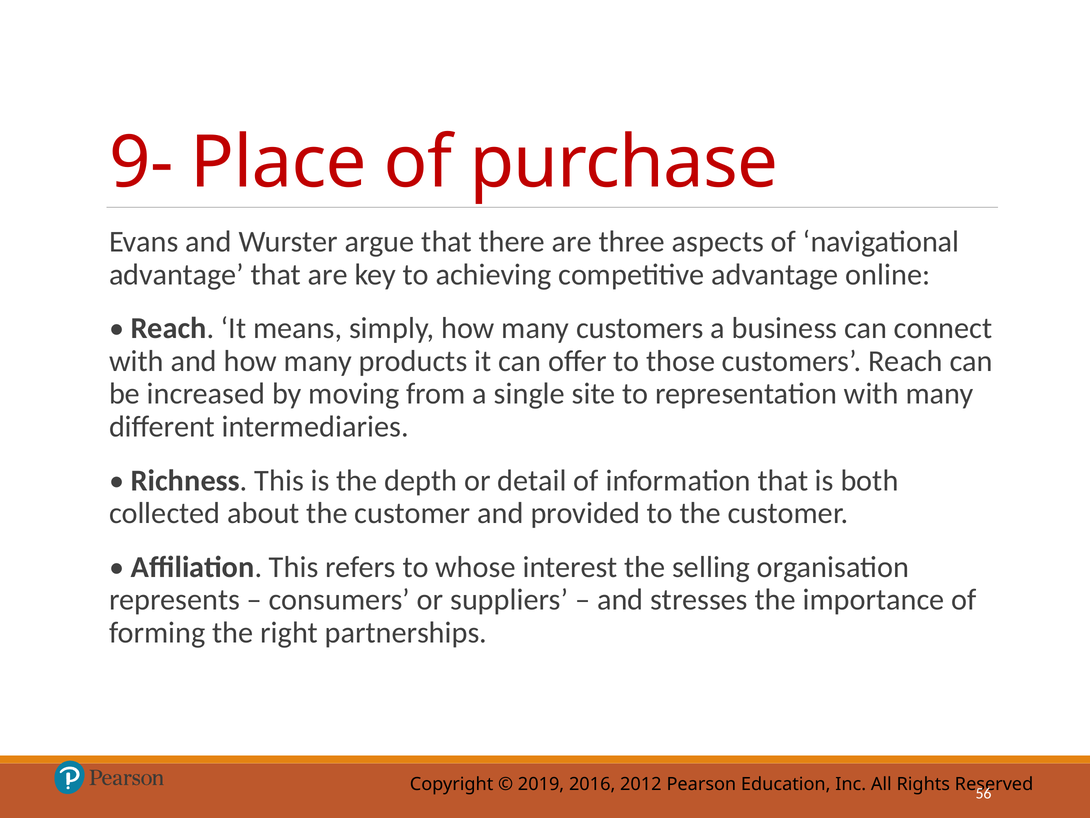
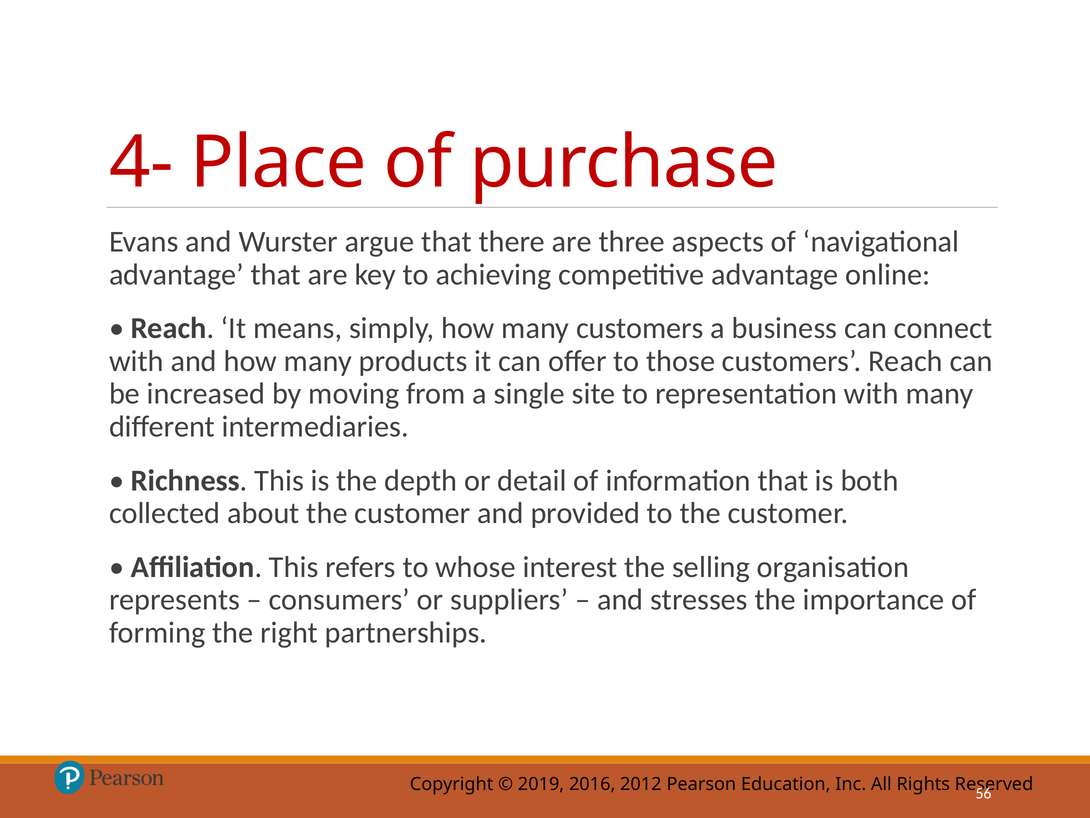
9-: 9- -> 4-
